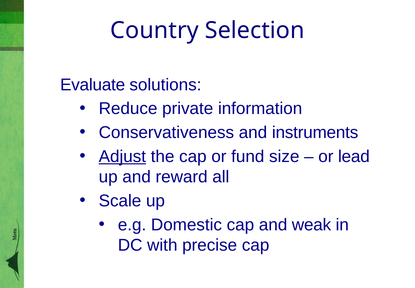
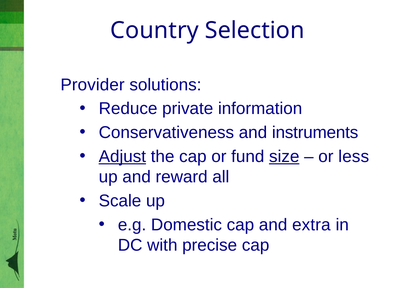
Evaluate: Evaluate -> Provider
size underline: none -> present
lead: lead -> less
weak: weak -> extra
